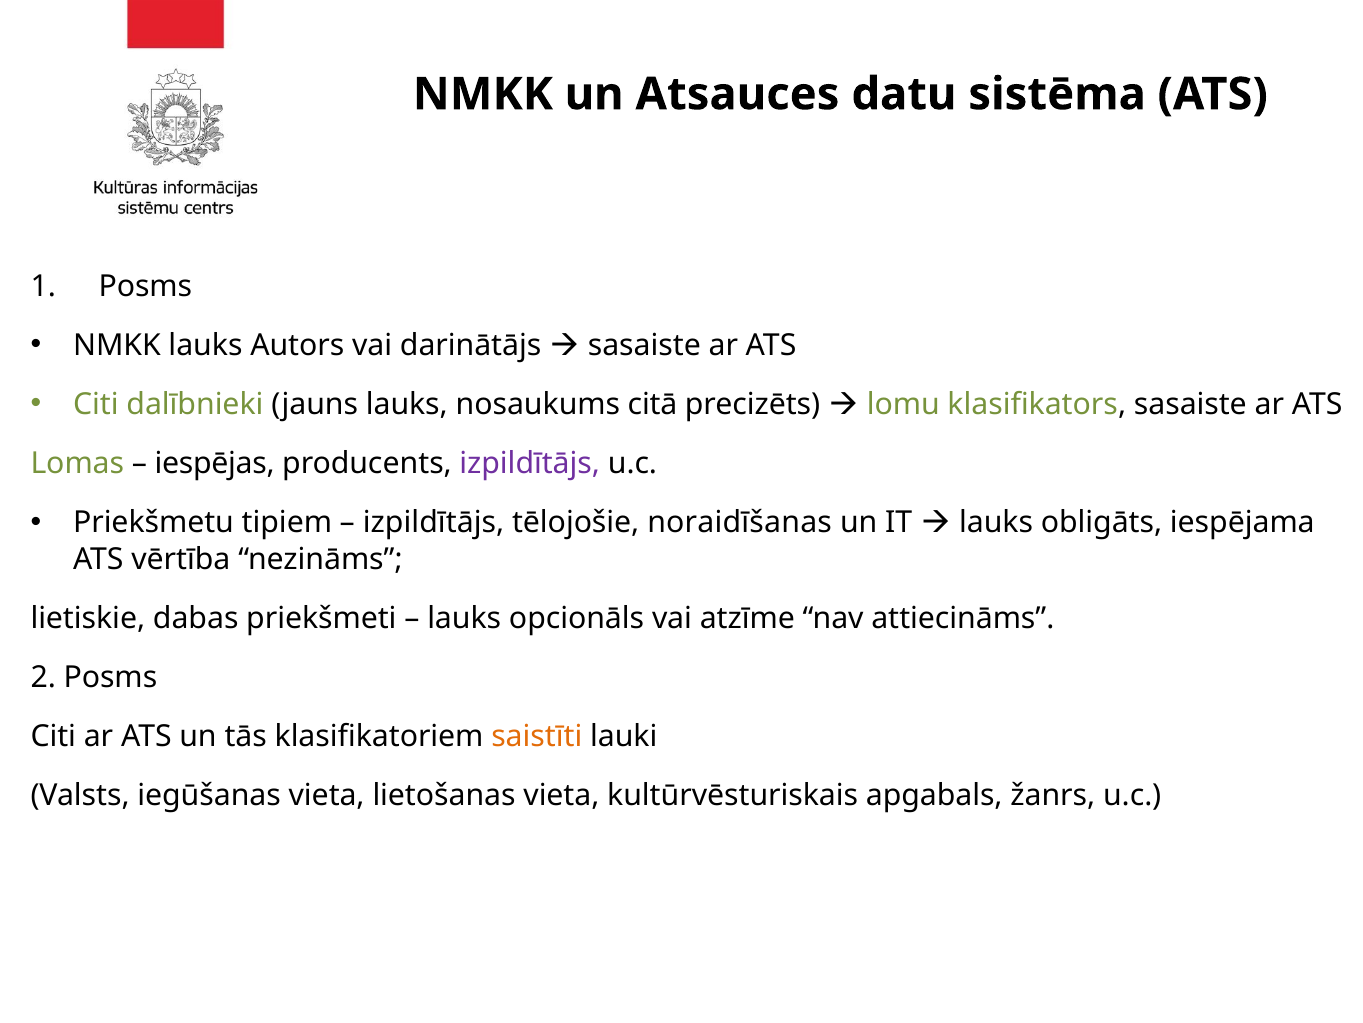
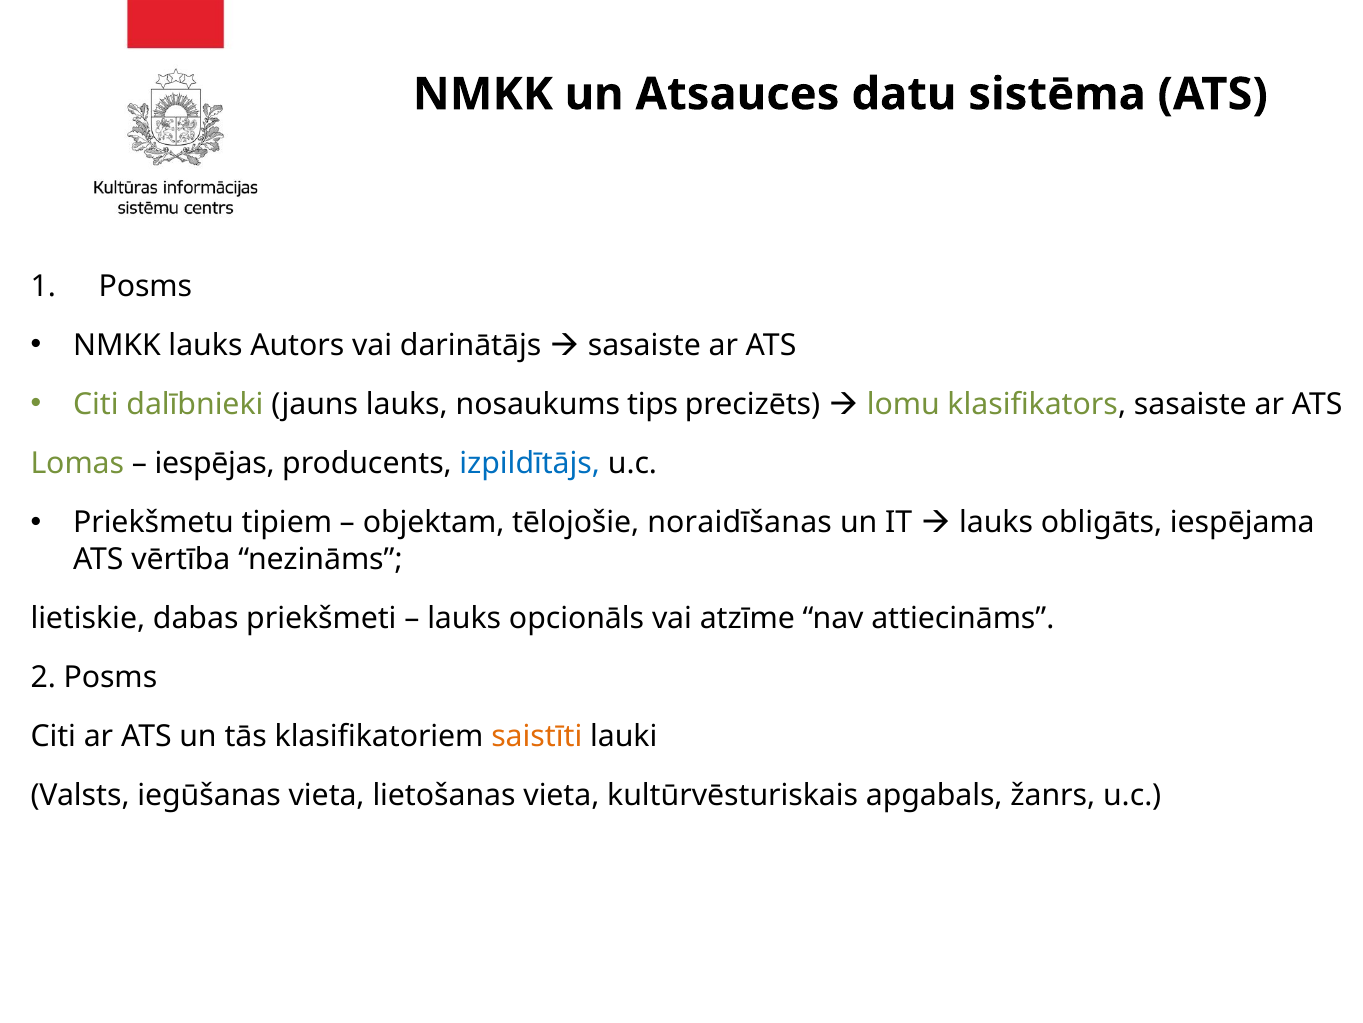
citā: citā -> tips
izpildītājs at (530, 463) colour: purple -> blue
izpildītājs at (434, 522): izpildītājs -> objektam
